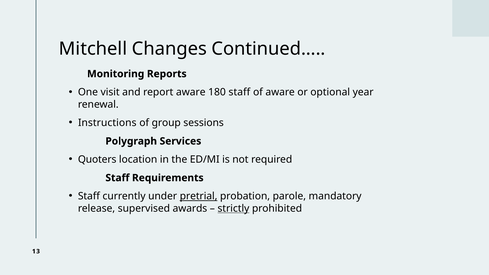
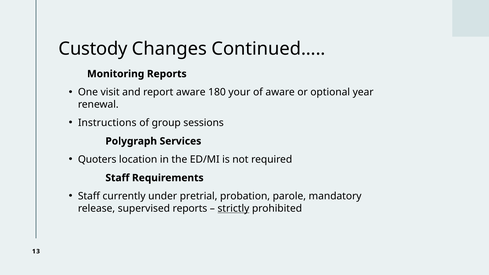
Mitchell: Mitchell -> Custody
180 staff: staff -> your
pretrial underline: present -> none
supervised awards: awards -> reports
